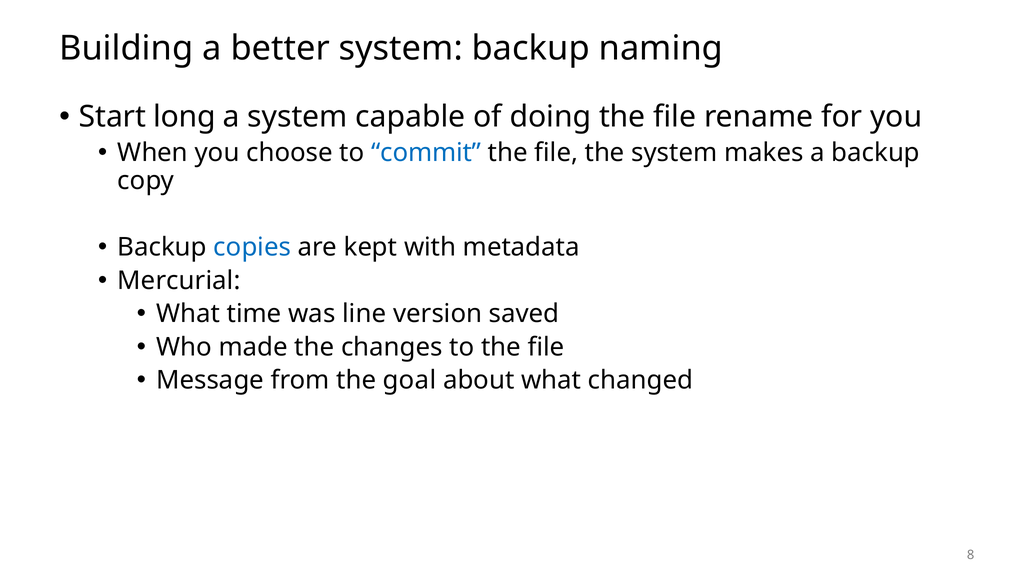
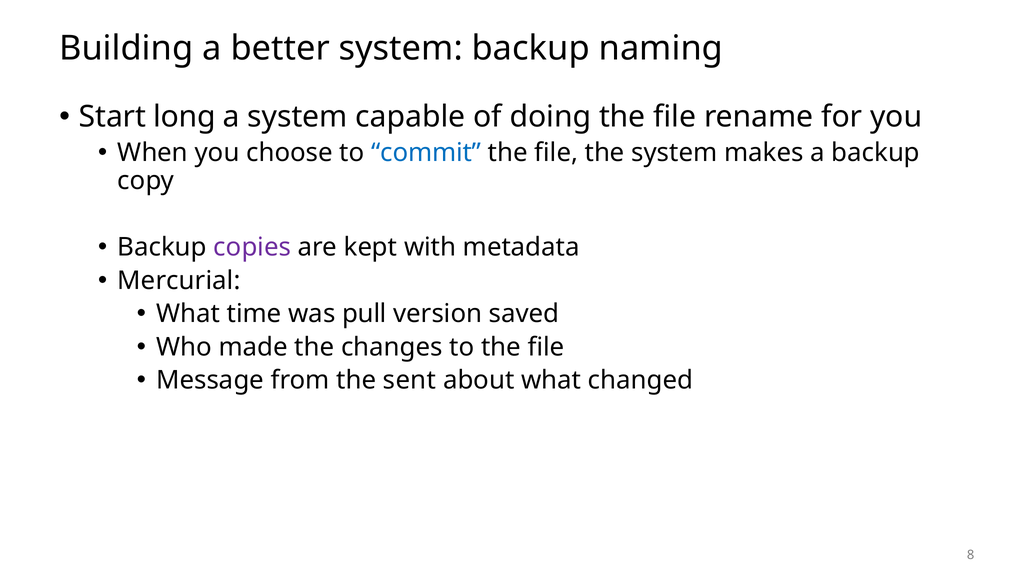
copies colour: blue -> purple
line: line -> pull
goal: goal -> sent
